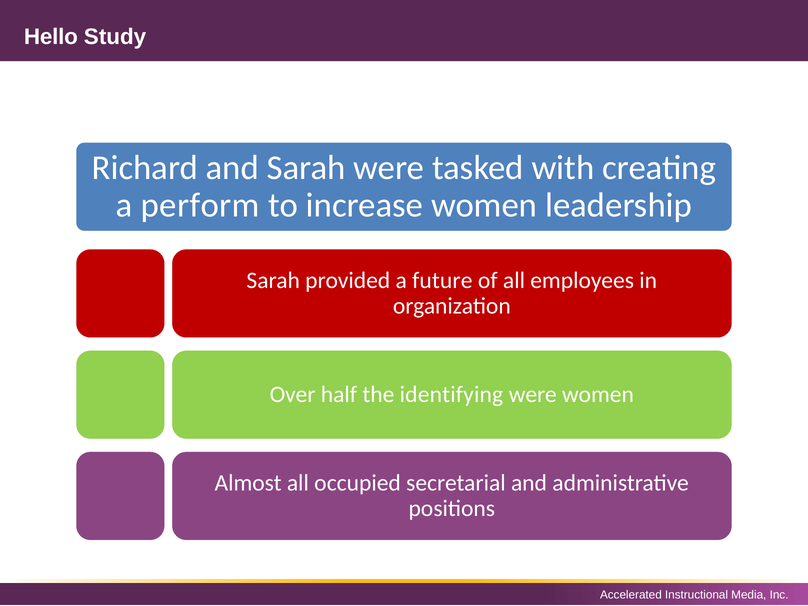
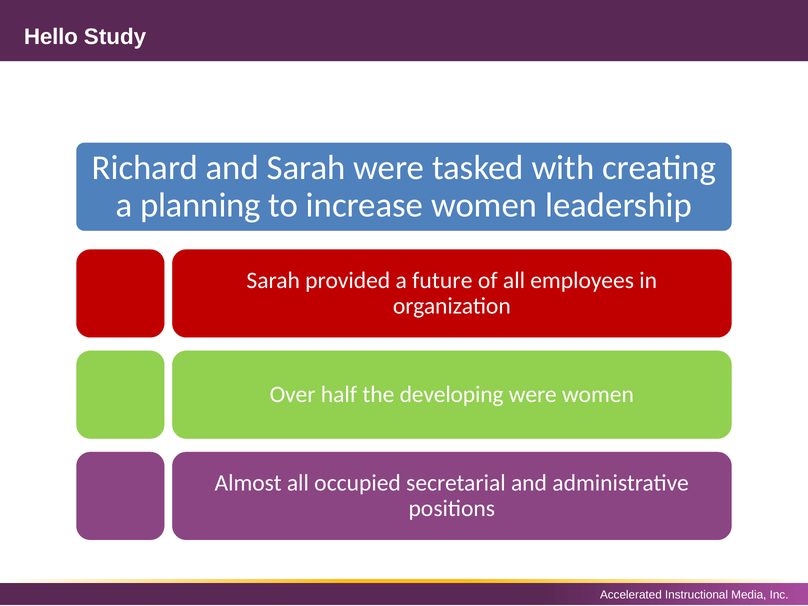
perform: perform -> planning
identifying: identifying -> developing
